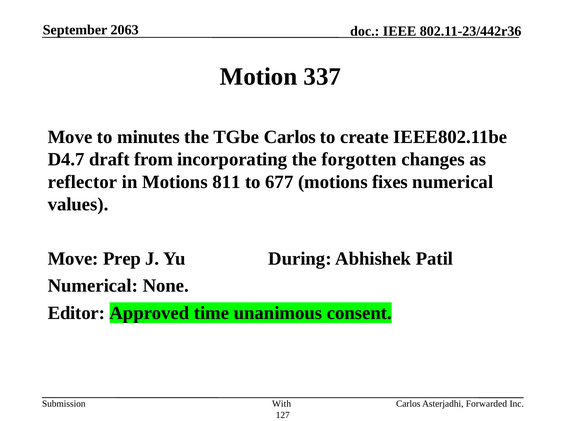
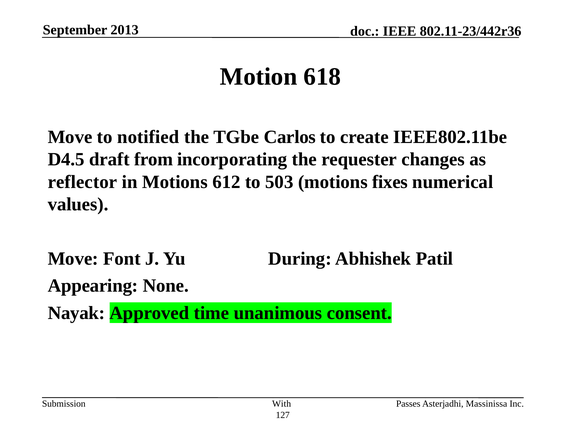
2063: 2063 -> 2013
337: 337 -> 618
minutes: minutes -> notified
D4.7: D4.7 -> D4.5
forgotten: forgotten -> requester
811: 811 -> 612
677: 677 -> 503
Prep: Prep -> Font
Numerical at (93, 286): Numerical -> Appearing
Editor: Editor -> Nayak
Carlos at (408, 404): Carlos -> Passes
Forwarded: Forwarded -> Massinissa
